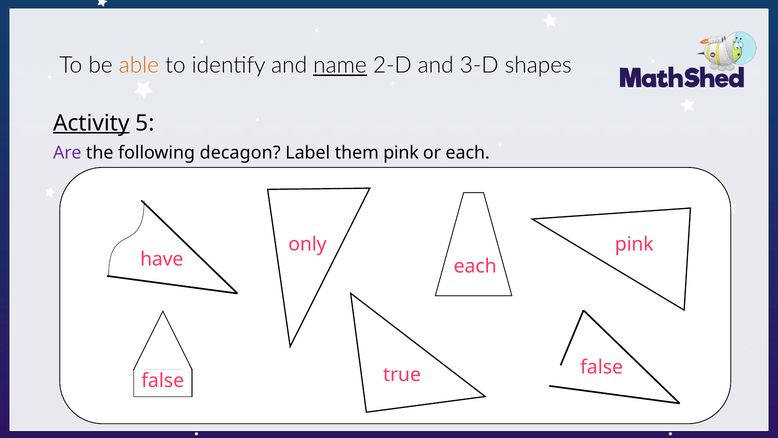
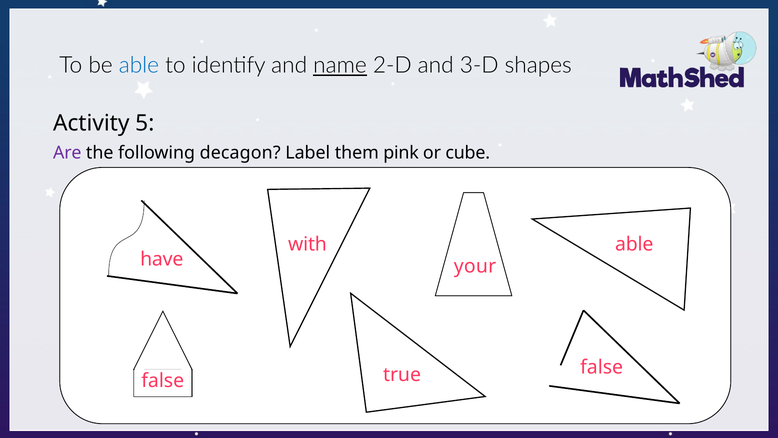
able at (139, 65) colour: orange -> blue
Activity underline: present -> none
or each: each -> cube
only: only -> with
pink at (634, 244): pink -> able
each at (475, 266): each -> your
